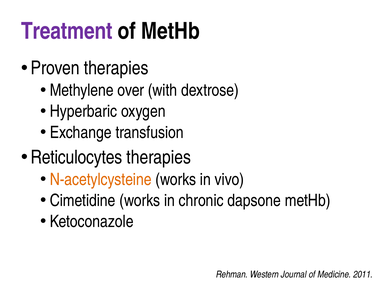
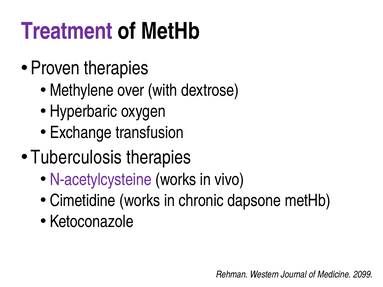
Reticulocytes: Reticulocytes -> Tuberculosis
N-acetylcysteine colour: orange -> purple
2011: 2011 -> 2099
